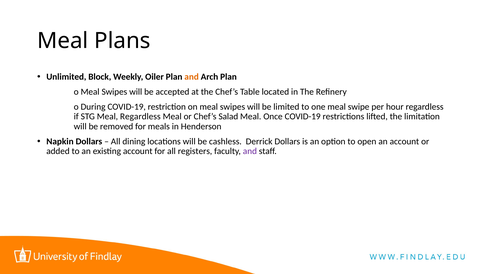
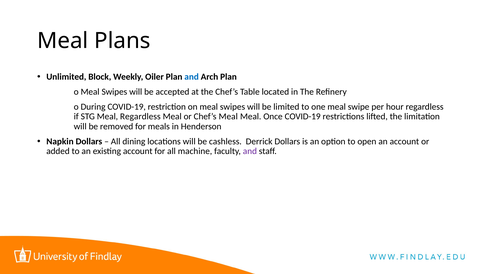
and at (192, 77) colour: orange -> blue
Chef’s Salad: Salad -> Meal
registers: registers -> machine
